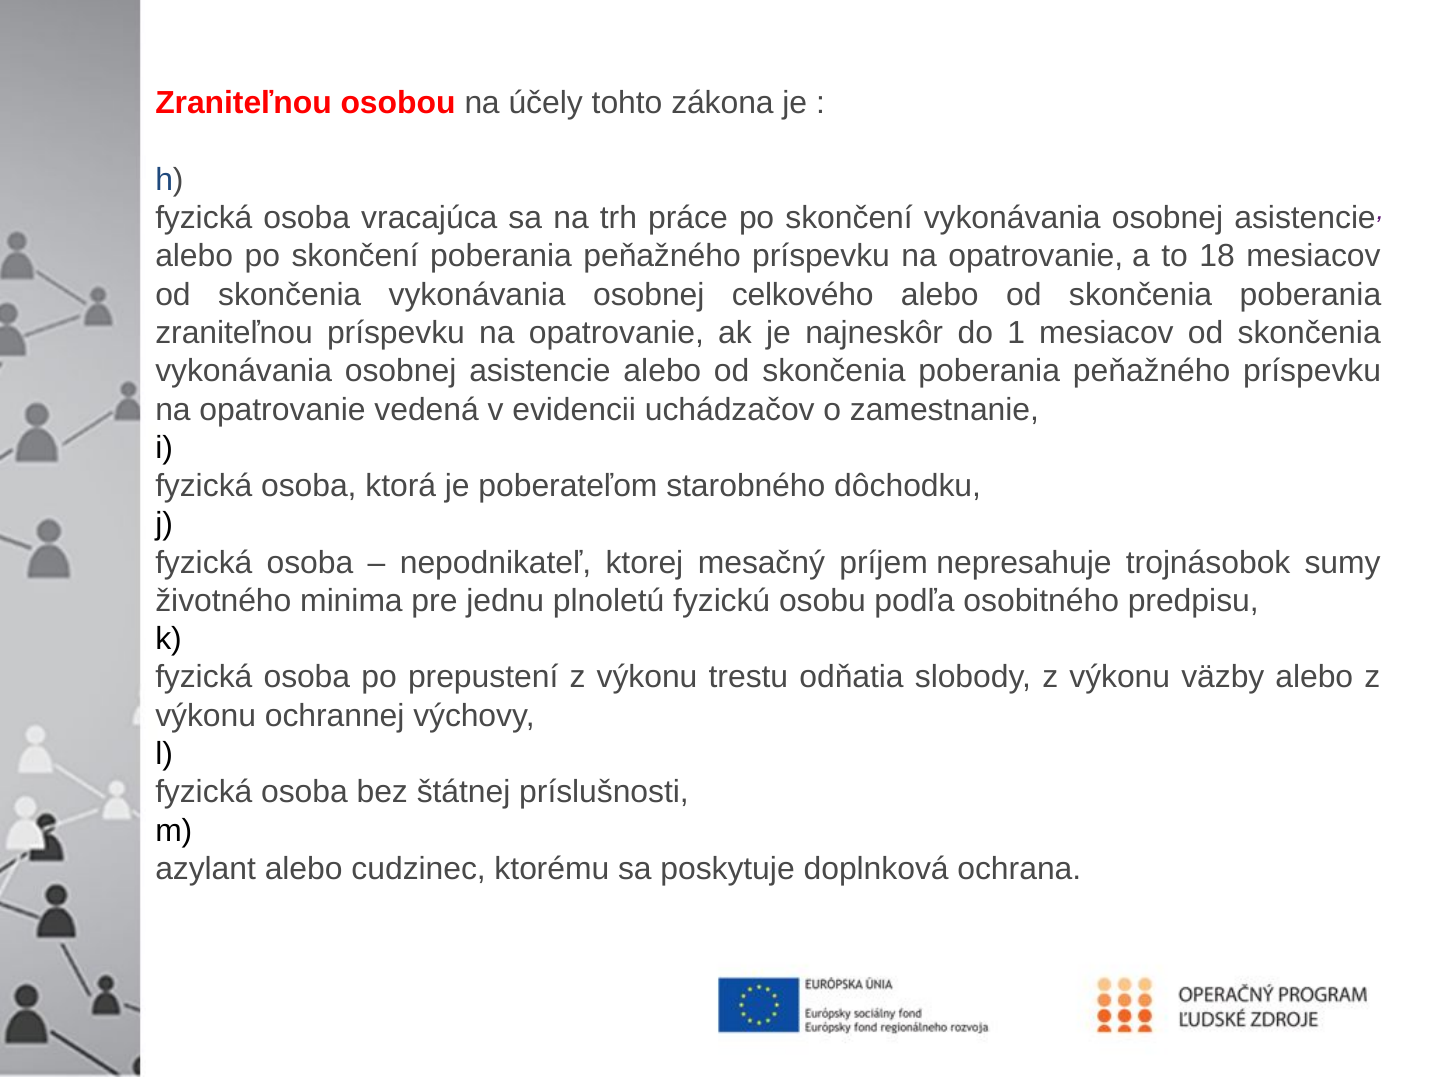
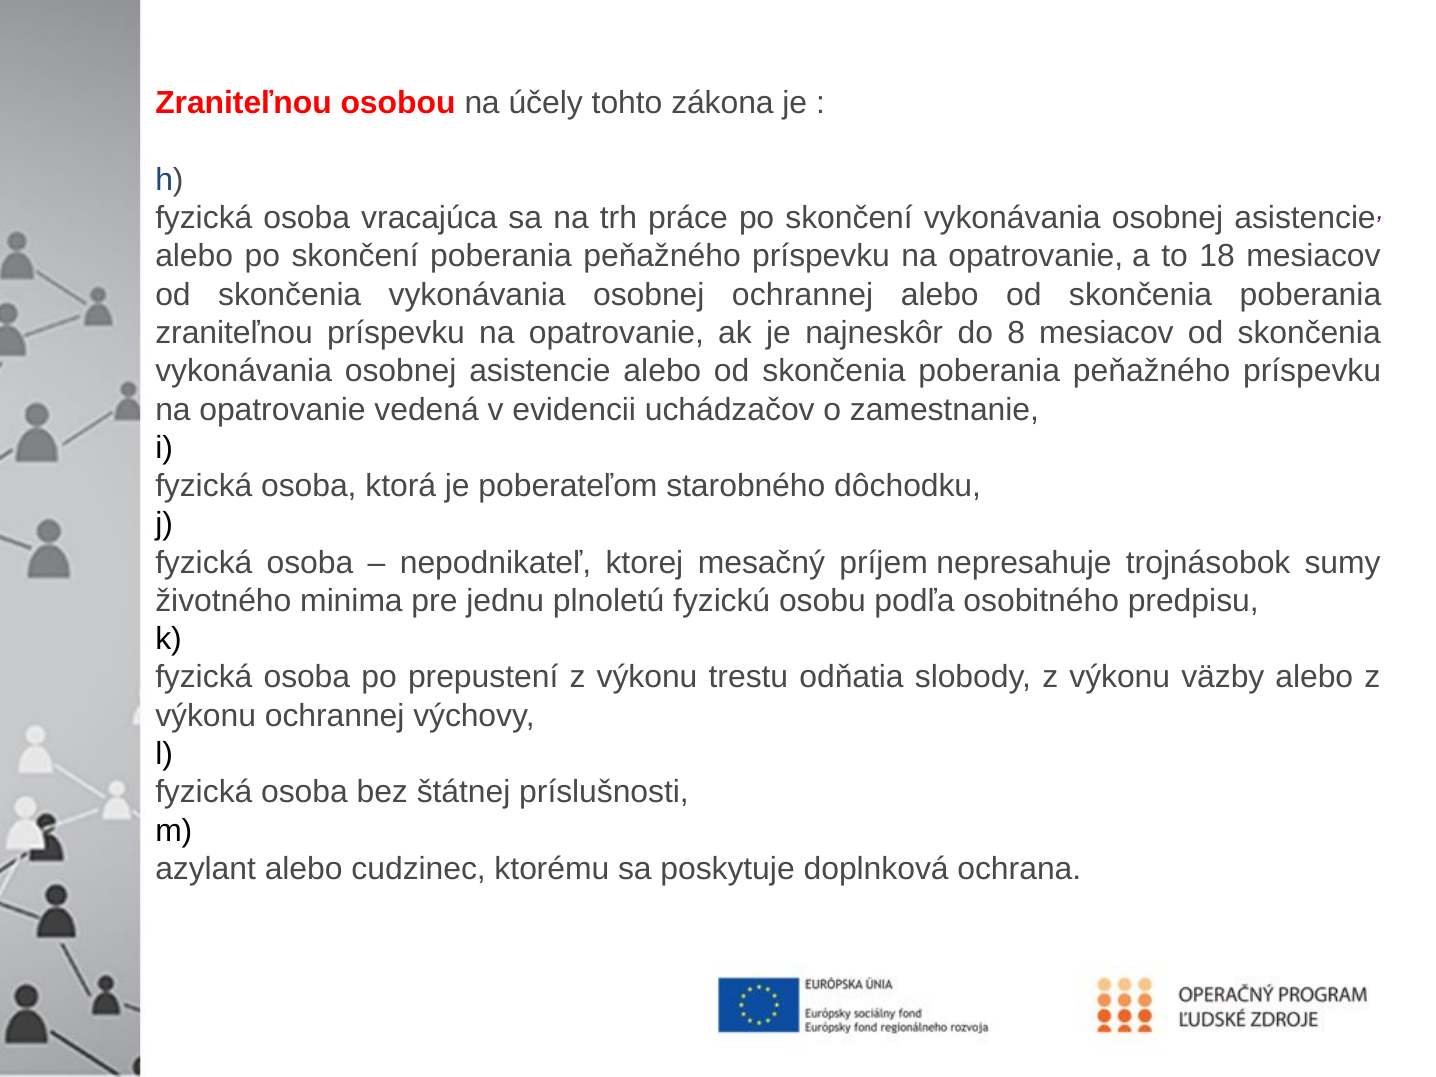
osobnej celkového: celkového -> ochrannej
1: 1 -> 8
